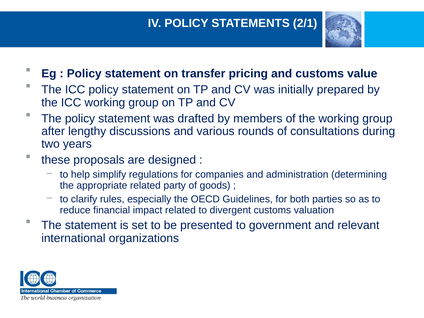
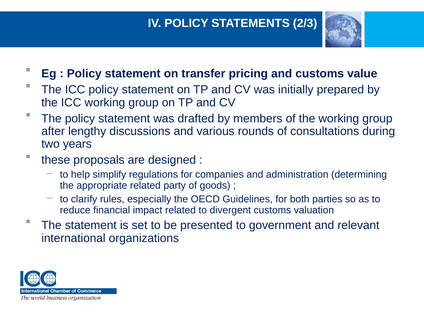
2/1: 2/1 -> 2/3
